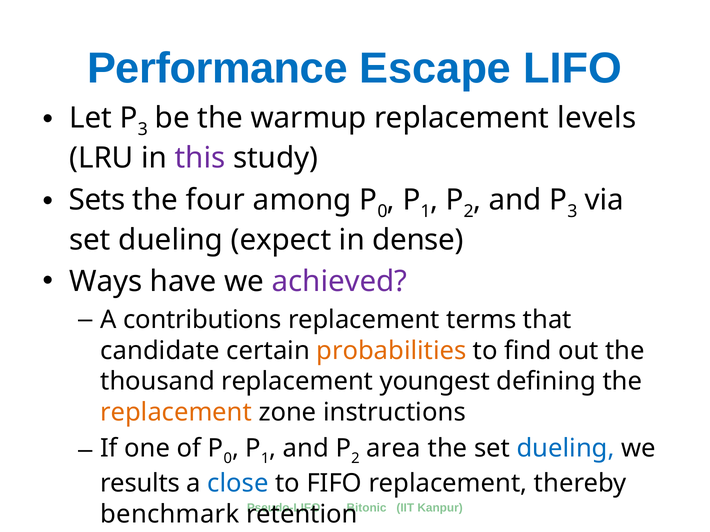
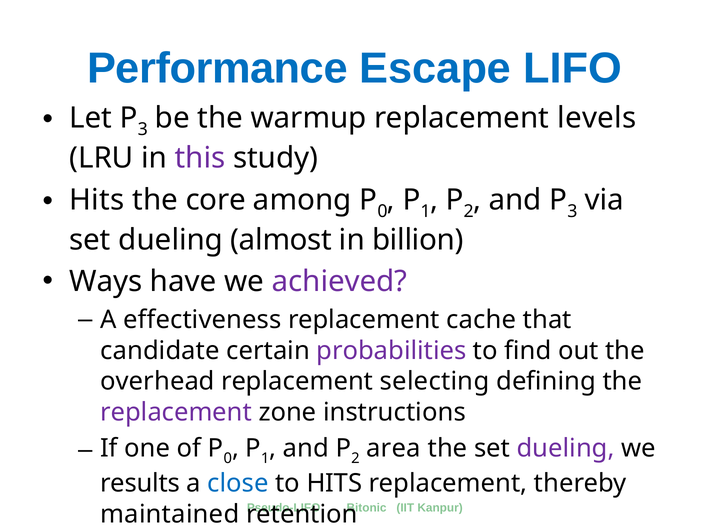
Sets at (97, 200): Sets -> Hits
four: four -> core
expect: expect -> almost
dense: dense -> billion
contributions: contributions -> effectiveness
terms: terms -> cache
probabilities colour: orange -> purple
thousand: thousand -> overhead
youngest: youngest -> selecting
replacement at (176, 413) colour: orange -> purple
dueling at (566, 449) colour: blue -> purple
to FIFO: FIFO -> HITS
benchmark: benchmark -> maintained
